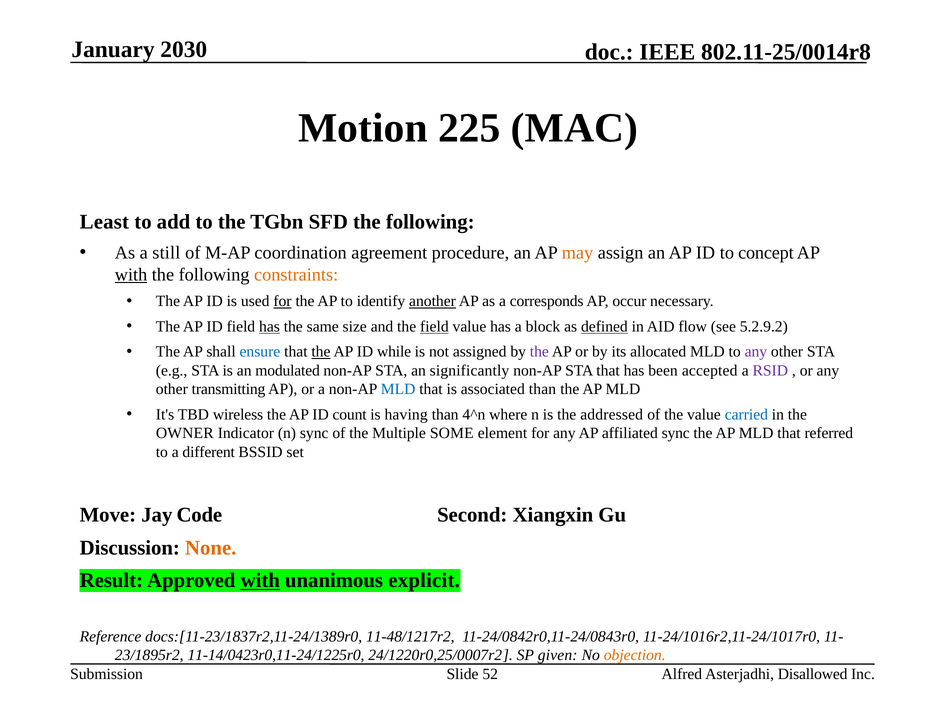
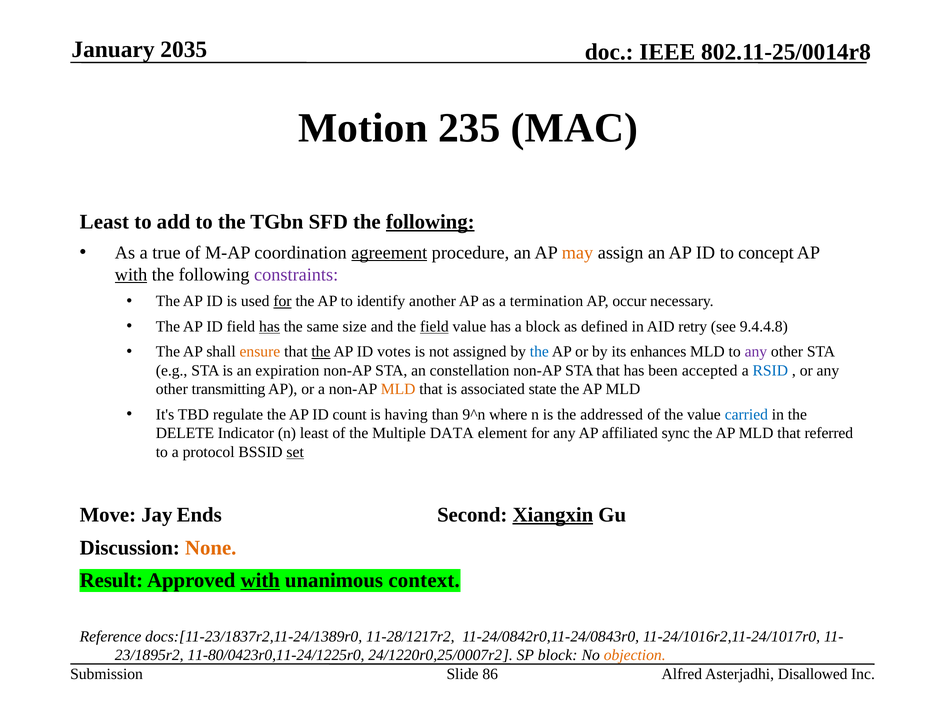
2030: 2030 -> 2035
225: 225 -> 235
following at (430, 222) underline: none -> present
still: still -> true
agreement underline: none -> present
constraints colour: orange -> purple
another underline: present -> none
corresponds: corresponds -> termination
defined underline: present -> none
flow: flow -> retry
5.2.9.2: 5.2.9.2 -> 9.4.4.8
ensure colour: blue -> orange
while: while -> votes
the at (539, 352) colour: purple -> blue
allocated: allocated -> enhances
modulated: modulated -> expiration
significantly: significantly -> constellation
RSID colour: purple -> blue
MLD at (398, 389) colour: blue -> orange
associated than: than -> state
wireless: wireless -> regulate
4^n: 4^n -> 9^n
OWNER: OWNER -> DELETE
n sync: sync -> least
SOME: SOME -> DATA
different: different -> protocol
set underline: none -> present
Code: Code -> Ends
Xiangxin underline: none -> present
explicit: explicit -> context
11-48/1217r2: 11-48/1217r2 -> 11-28/1217r2
11-14/0423r0,11-24/1225r0: 11-14/0423r0,11-24/1225r0 -> 11-80/0423r0,11-24/1225r0
SP given: given -> block
52: 52 -> 86
